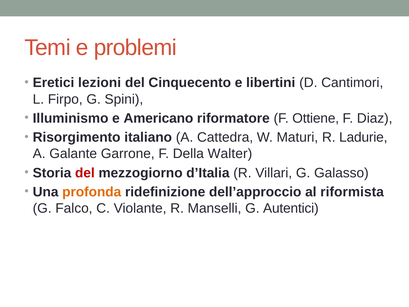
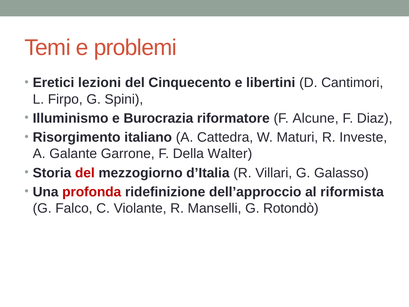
Americano: Americano -> Burocrazia
Ottiene: Ottiene -> Alcune
Ladurie: Ladurie -> Investe
profonda colour: orange -> red
Autentici: Autentici -> Rotondò
